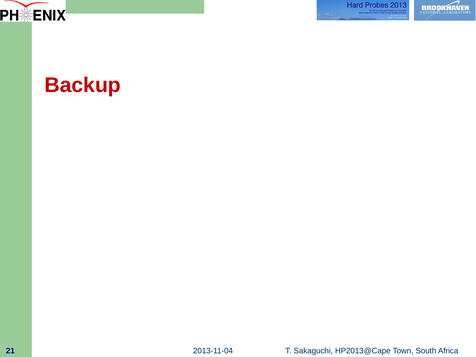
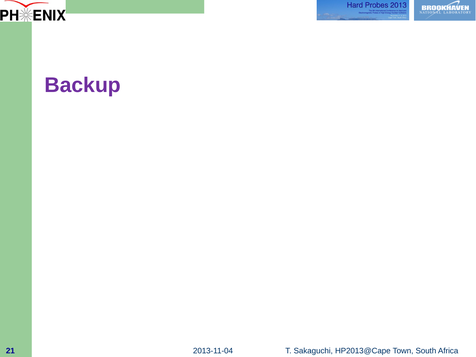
Backup colour: red -> purple
